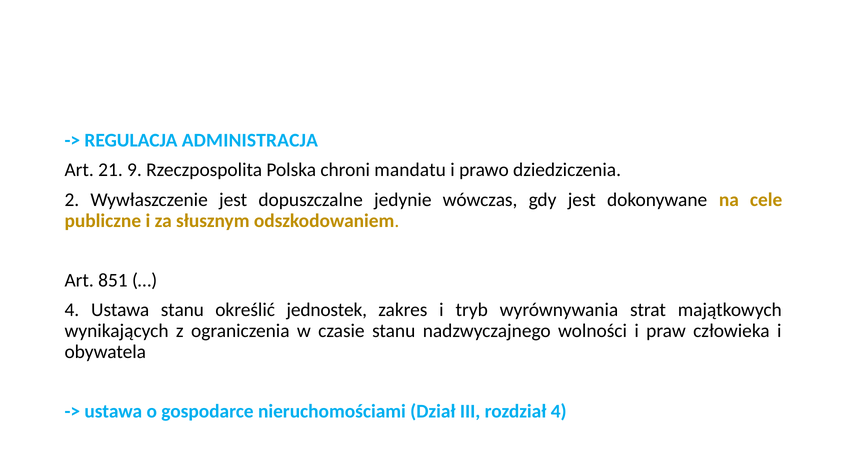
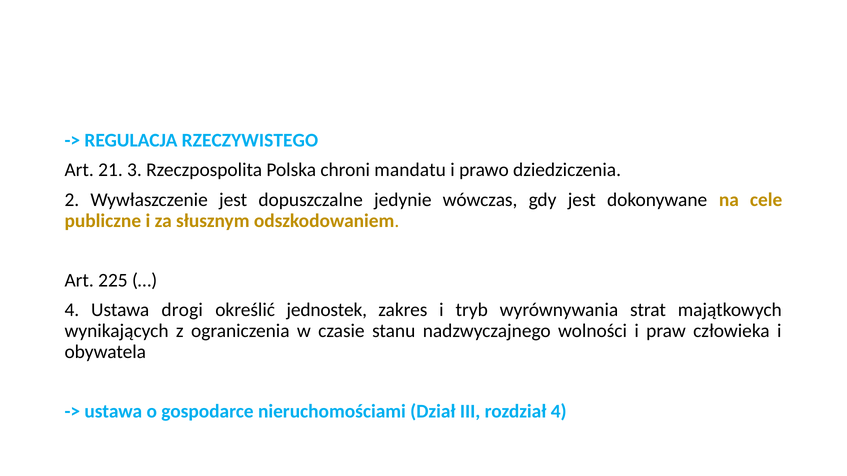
ADMINISTRACJA: ADMINISTRACJA -> RZECZYWISTEGO
9: 9 -> 3
851: 851 -> 225
Ustawa stanu: stanu -> drogi
